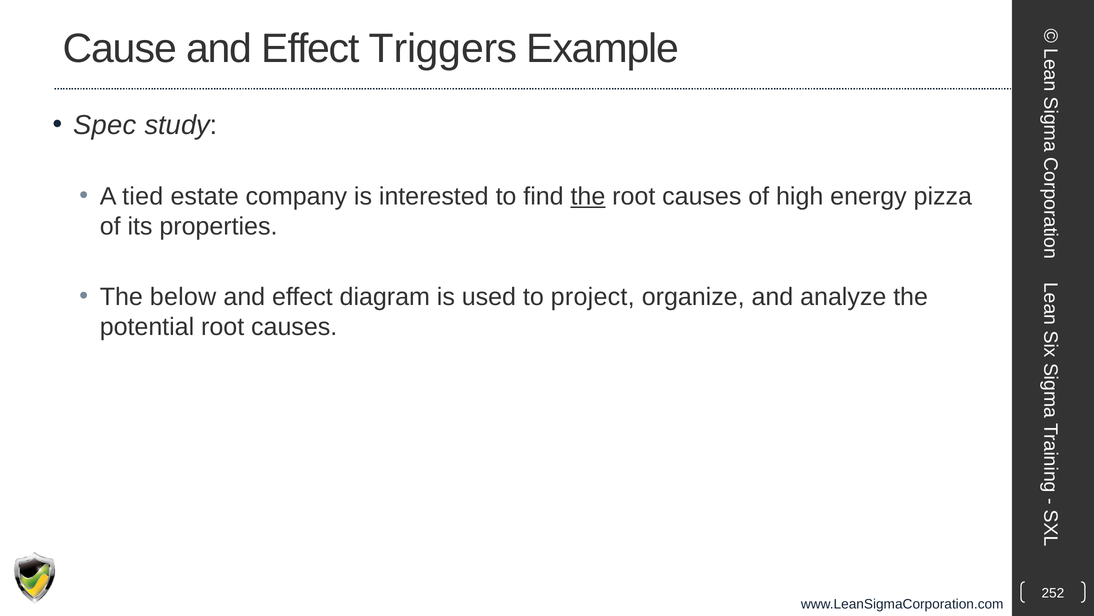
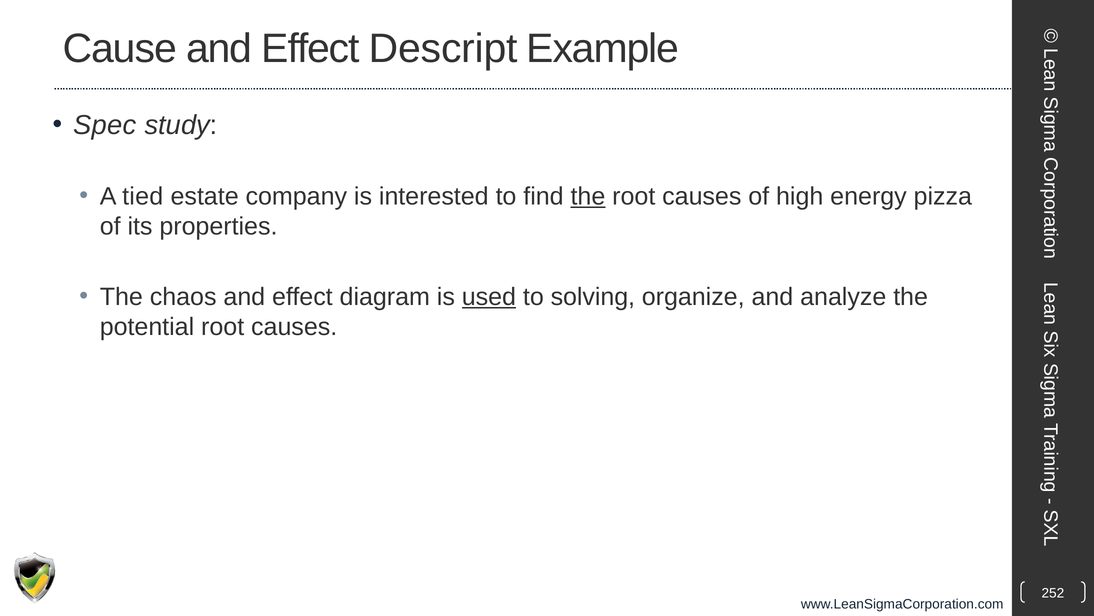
Triggers: Triggers -> Descript
below: below -> chaos
used underline: none -> present
project: project -> solving
